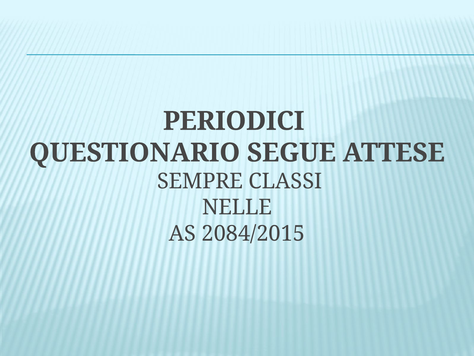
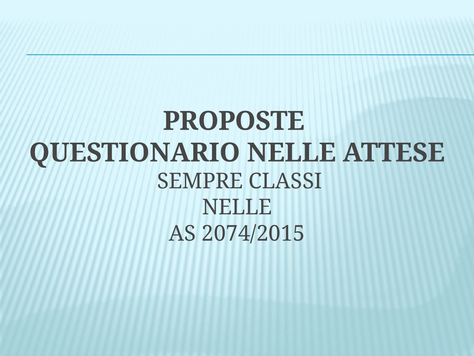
PERIODICI: PERIODICI -> PROPOSTE
QUESTIONARIO SEGUE: SEGUE -> NELLE
2084/2015: 2084/2015 -> 2074/2015
